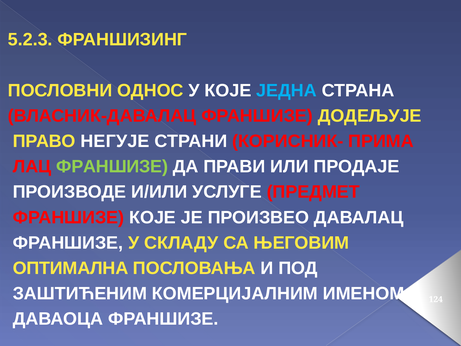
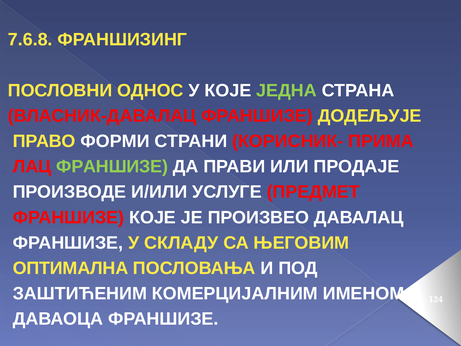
5.2.3: 5.2.3 -> 7.6.8
ЈЕДНА colour: light blue -> light green
НЕГУЈЕ: НЕГУЈЕ -> ФОРМИ
